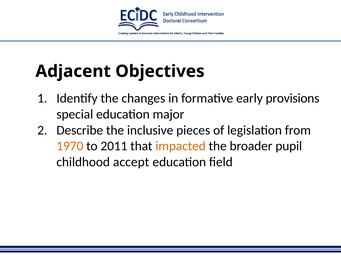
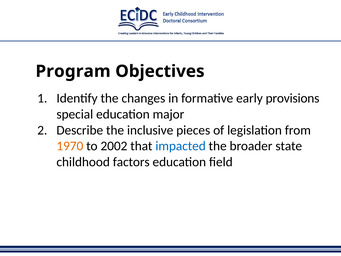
Adjacent: Adjacent -> Program
2011: 2011 -> 2002
impacted colour: orange -> blue
pupil: pupil -> state
accept: accept -> factors
